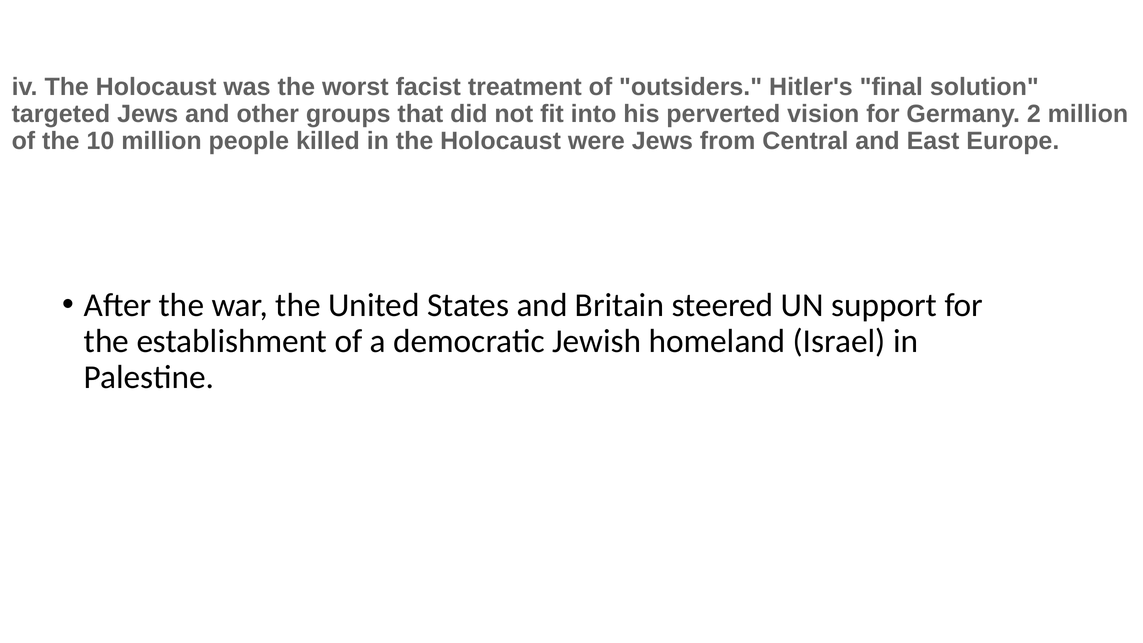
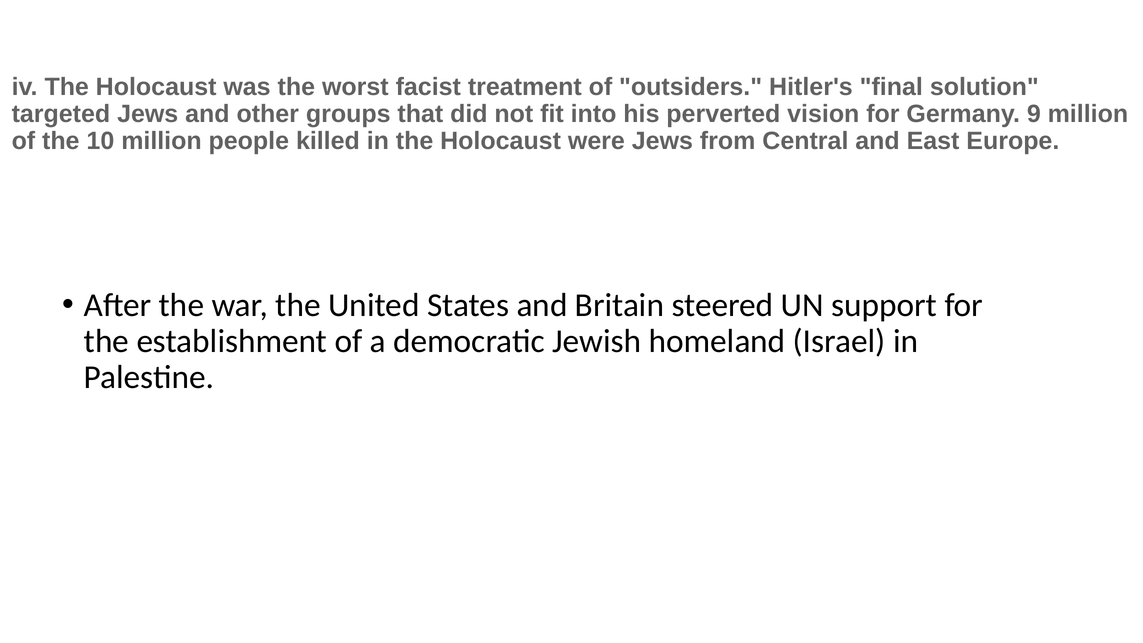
2: 2 -> 9
